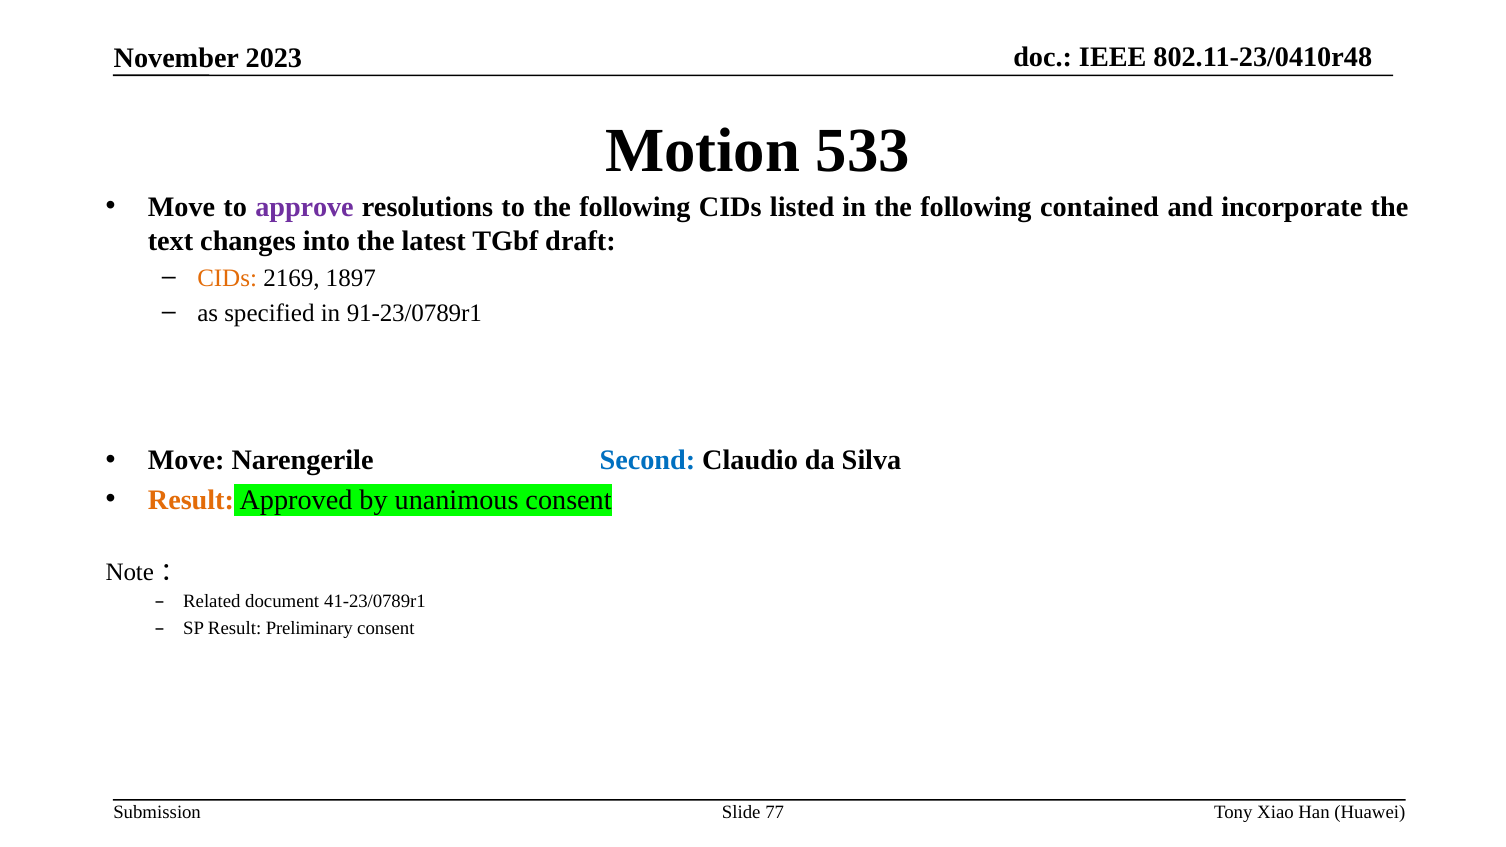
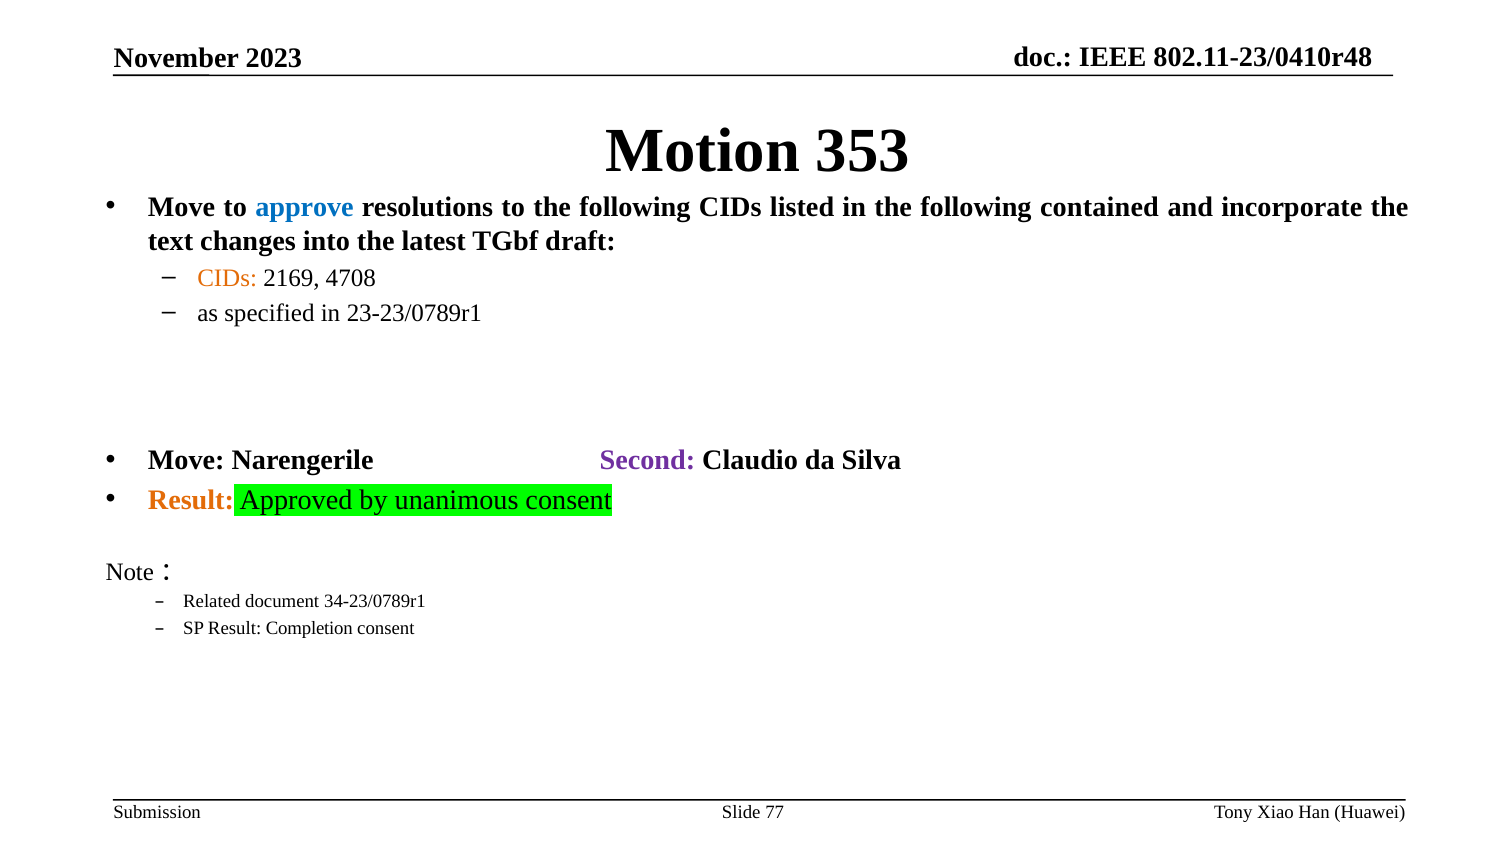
533: 533 -> 353
approve colour: purple -> blue
1897: 1897 -> 4708
91-23/0789r1: 91-23/0789r1 -> 23-23/0789r1
Second colour: blue -> purple
41-23/0789r1: 41-23/0789r1 -> 34-23/0789r1
Preliminary: Preliminary -> Completion
